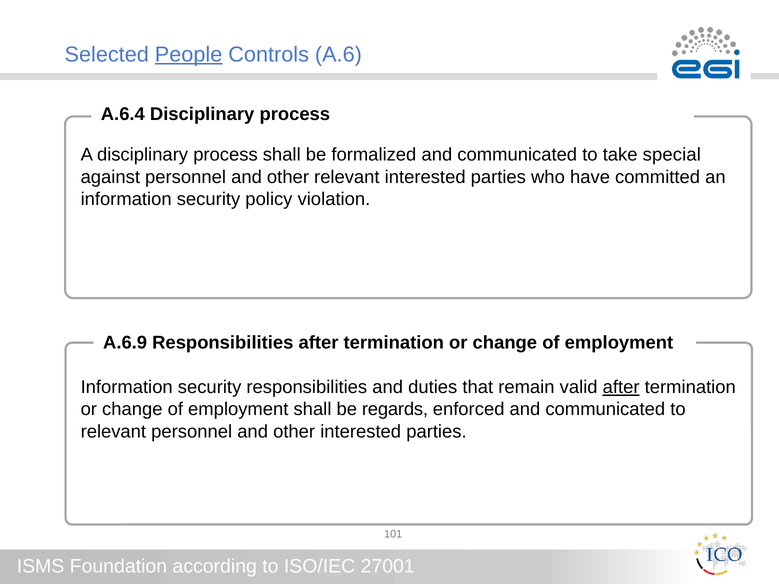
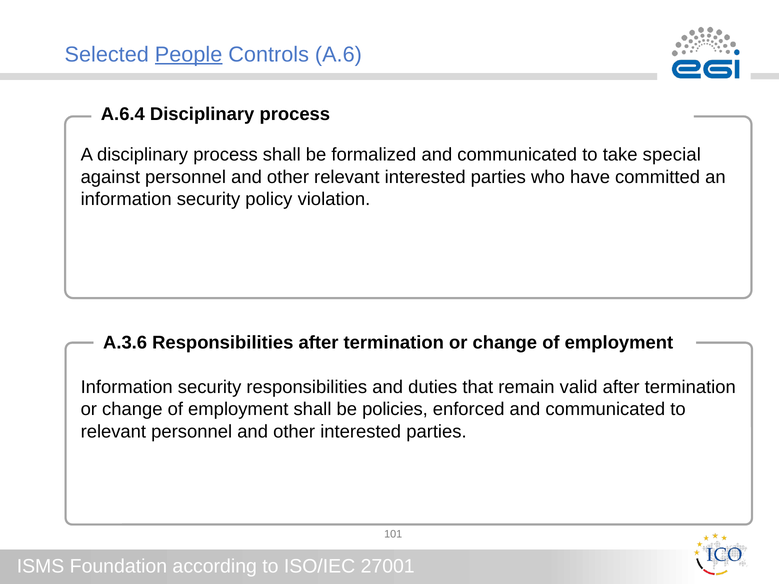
A.6.9: A.6.9 -> A.3.6
after at (621, 388) underline: present -> none
regards: regards -> policies
